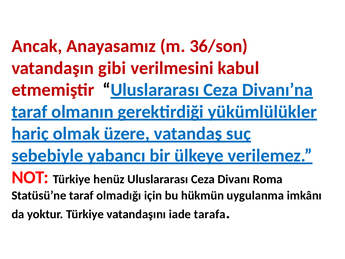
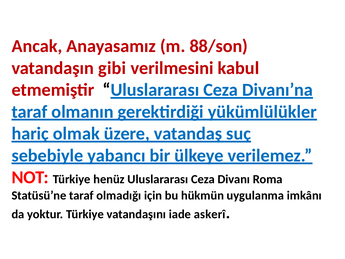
36/son: 36/son -> 88/son
tarafa: tarafa -> askerî
